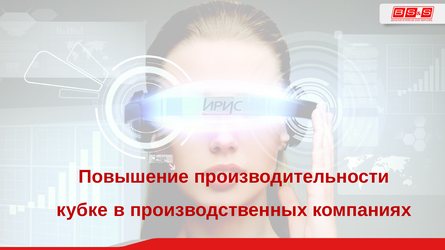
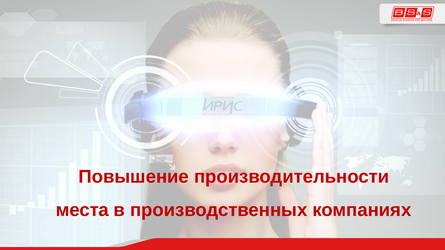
кубке: кубке -> места
